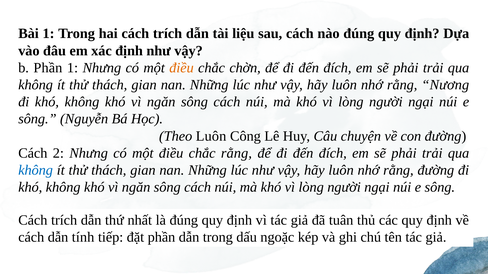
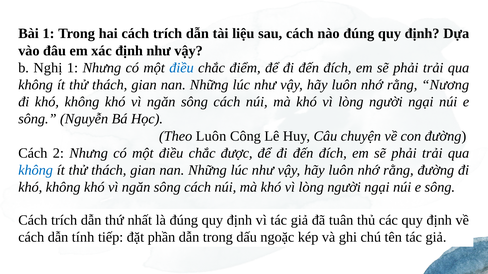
b Phần: Phần -> Nghị
điều at (181, 68) colour: orange -> blue
chờn: chờn -> điểm
chắc rằng: rằng -> được
